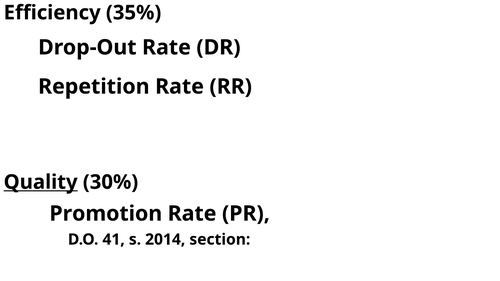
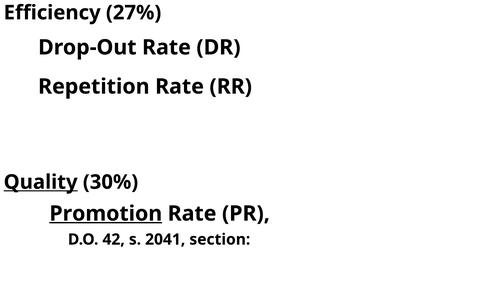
35%: 35% -> 27%
Promotion underline: none -> present
41: 41 -> 42
2014: 2014 -> 2041
